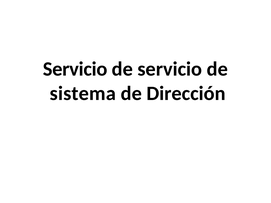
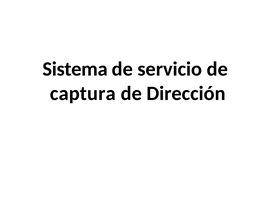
Servicio at (75, 69): Servicio -> Sistema
sistema: sistema -> captura
